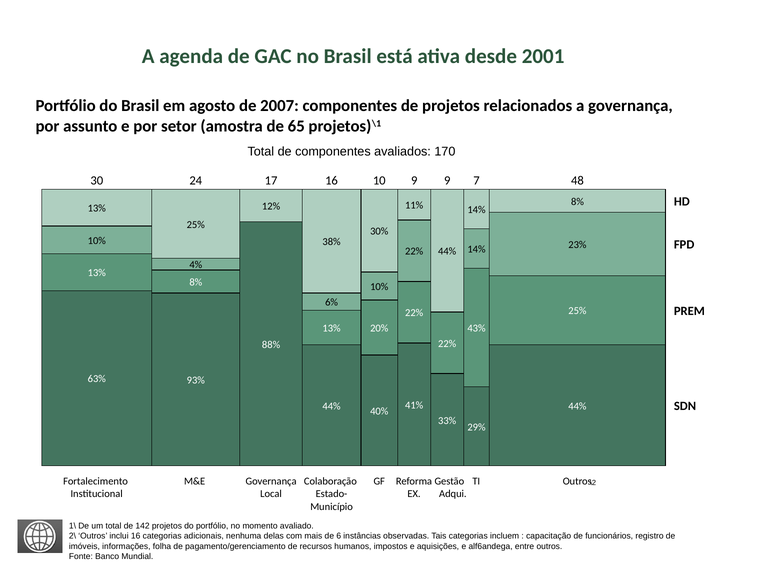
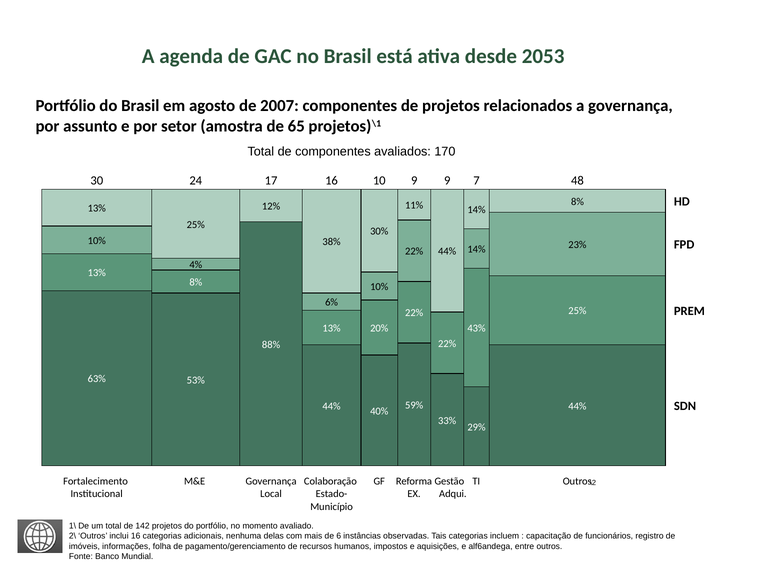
2001: 2001 -> 2053
93%: 93% -> 53%
41%: 41% -> 59%
